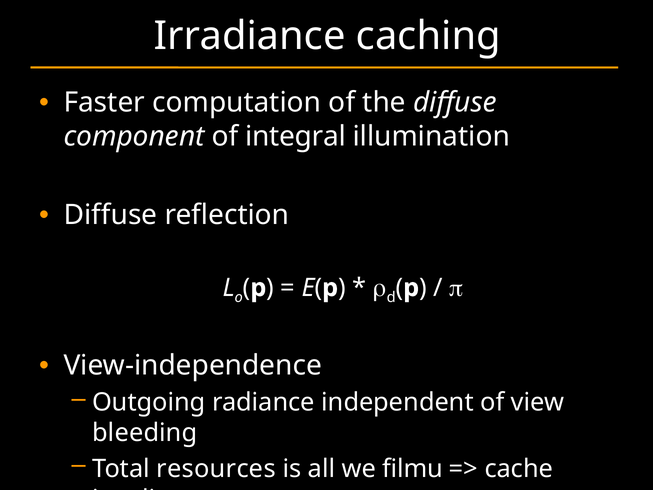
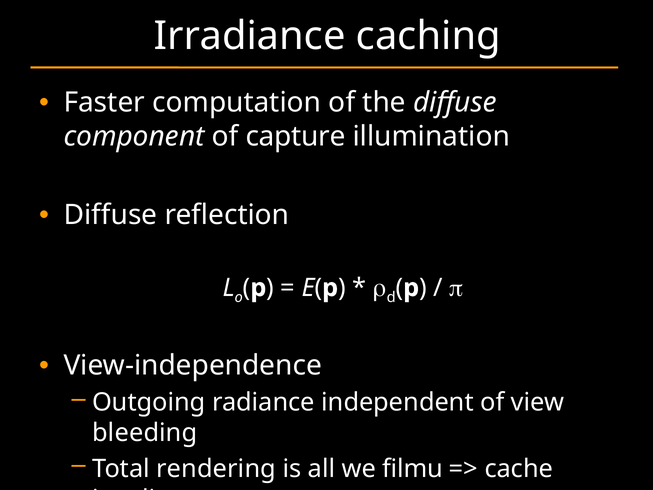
integral: integral -> capture
resources: resources -> rendering
